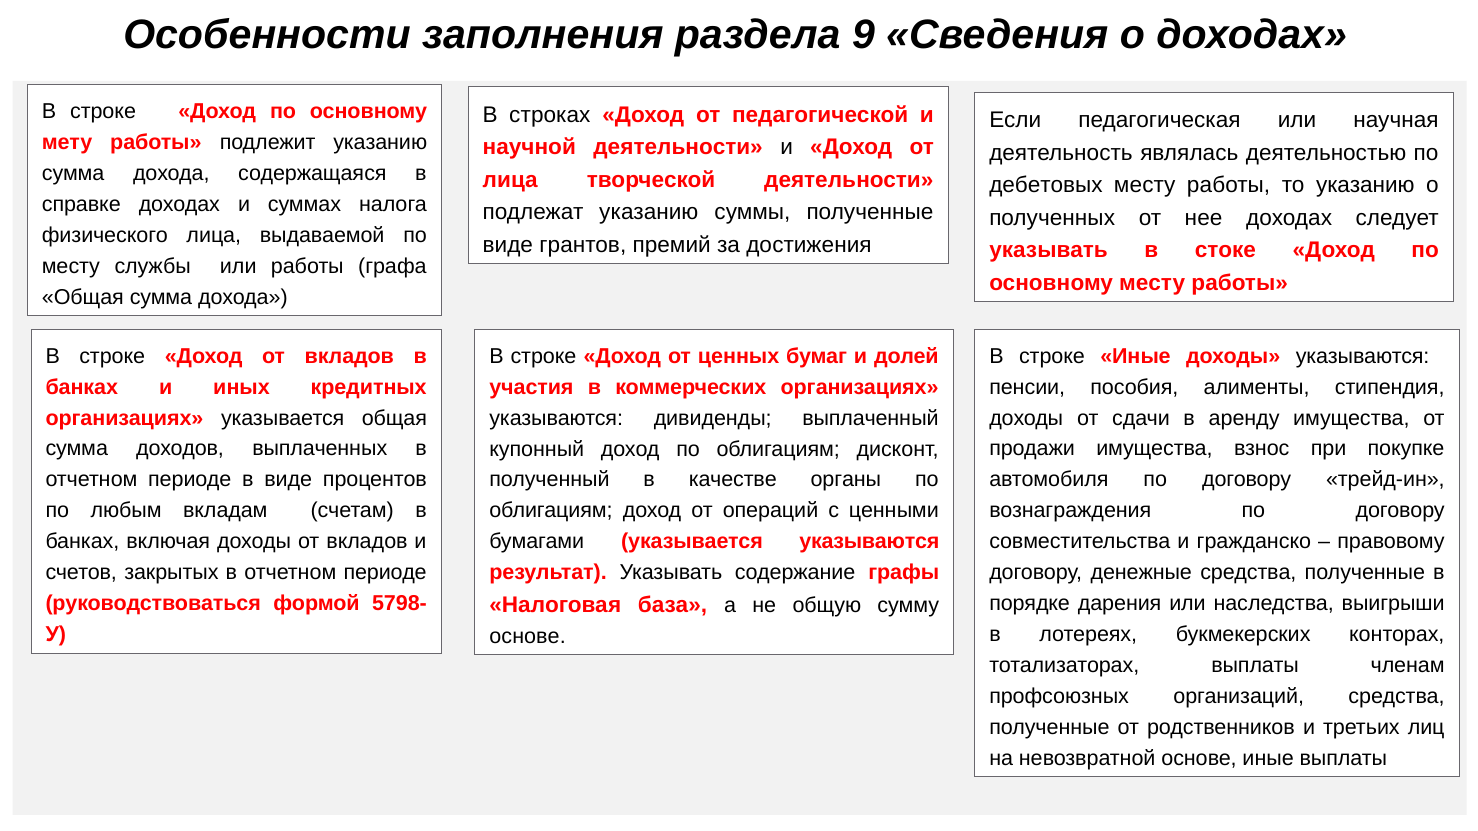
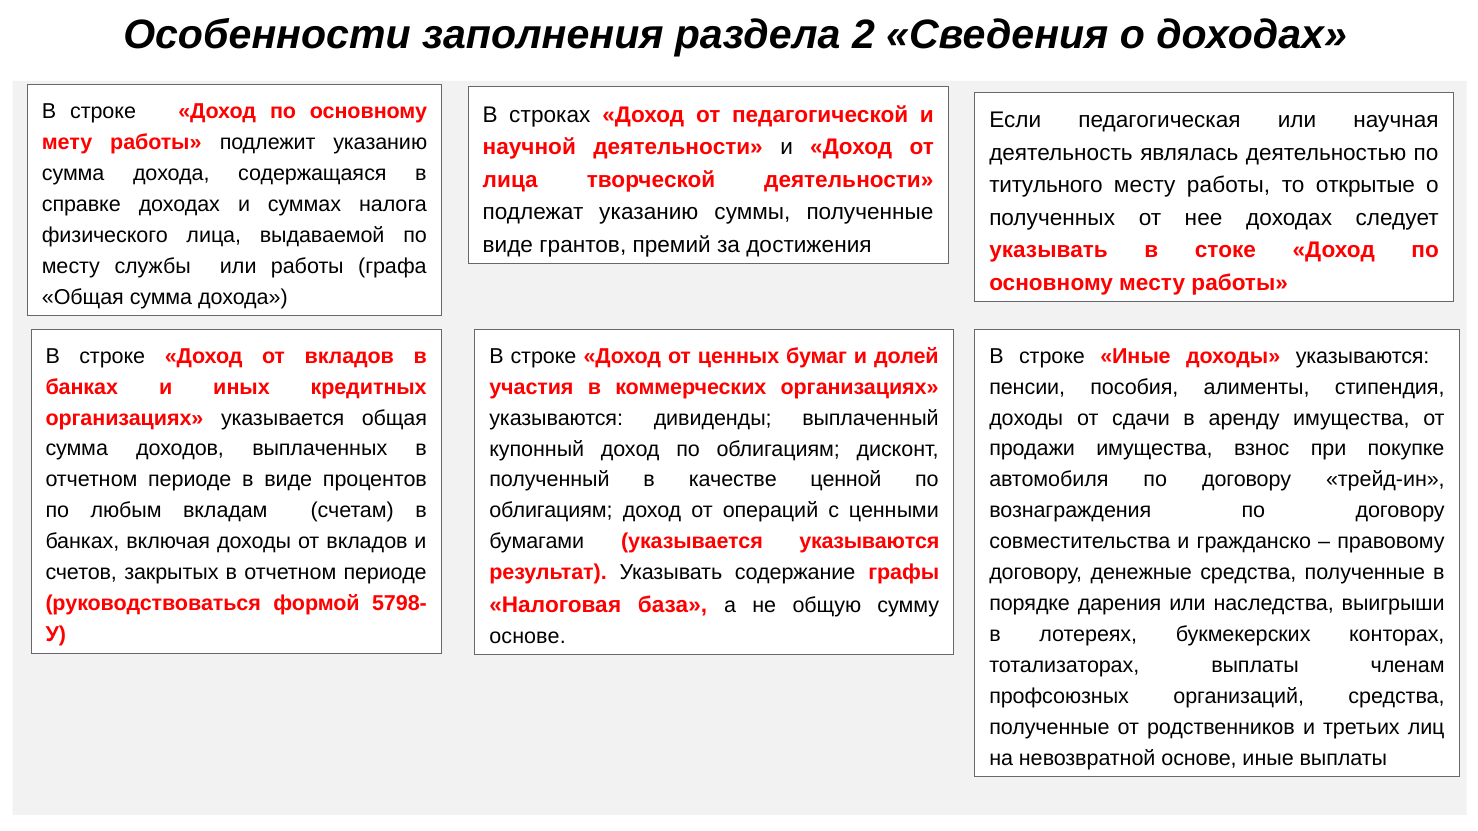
9: 9 -> 2
дебетовых: дебетовых -> титульного
то указанию: указанию -> открытые
органы: органы -> ценной
